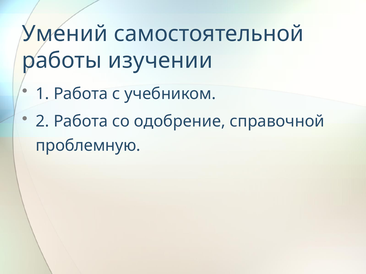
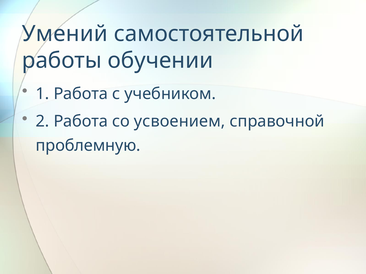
изучении: изучении -> обучении
одобрение: одобрение -> усвоением
